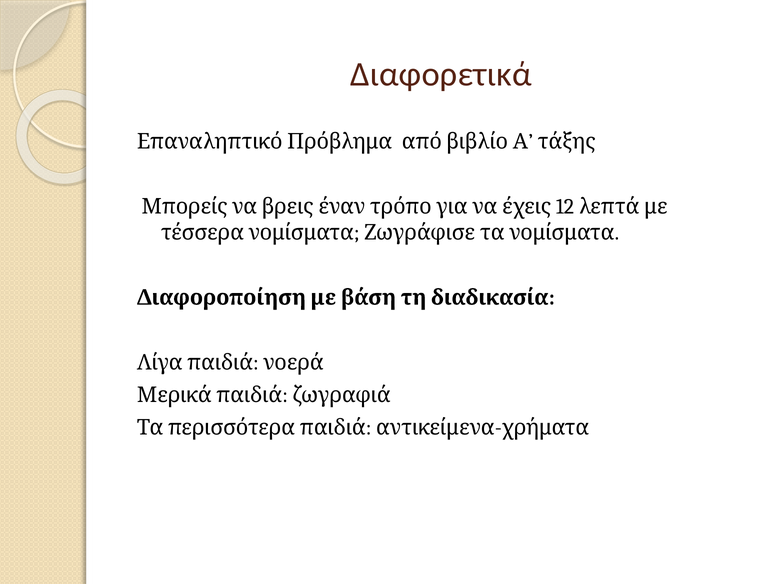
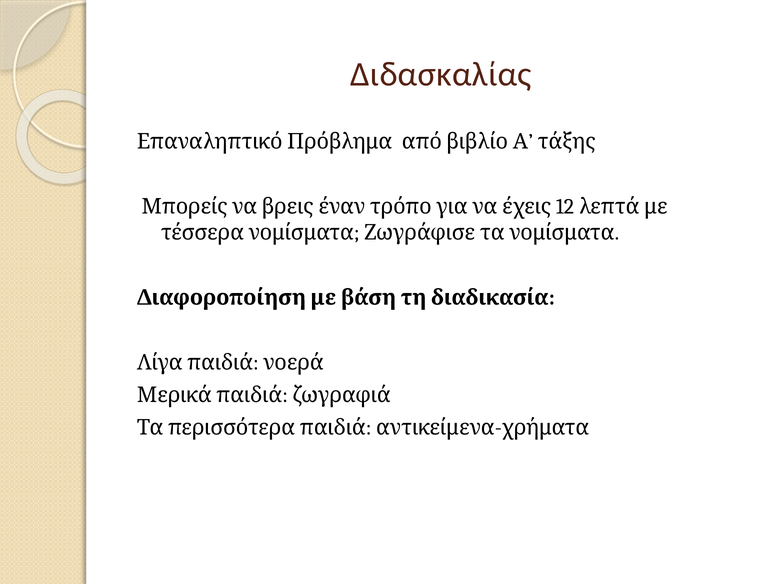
Διαφορετικά: Διαφορετικά -> Διδασκαλίας
